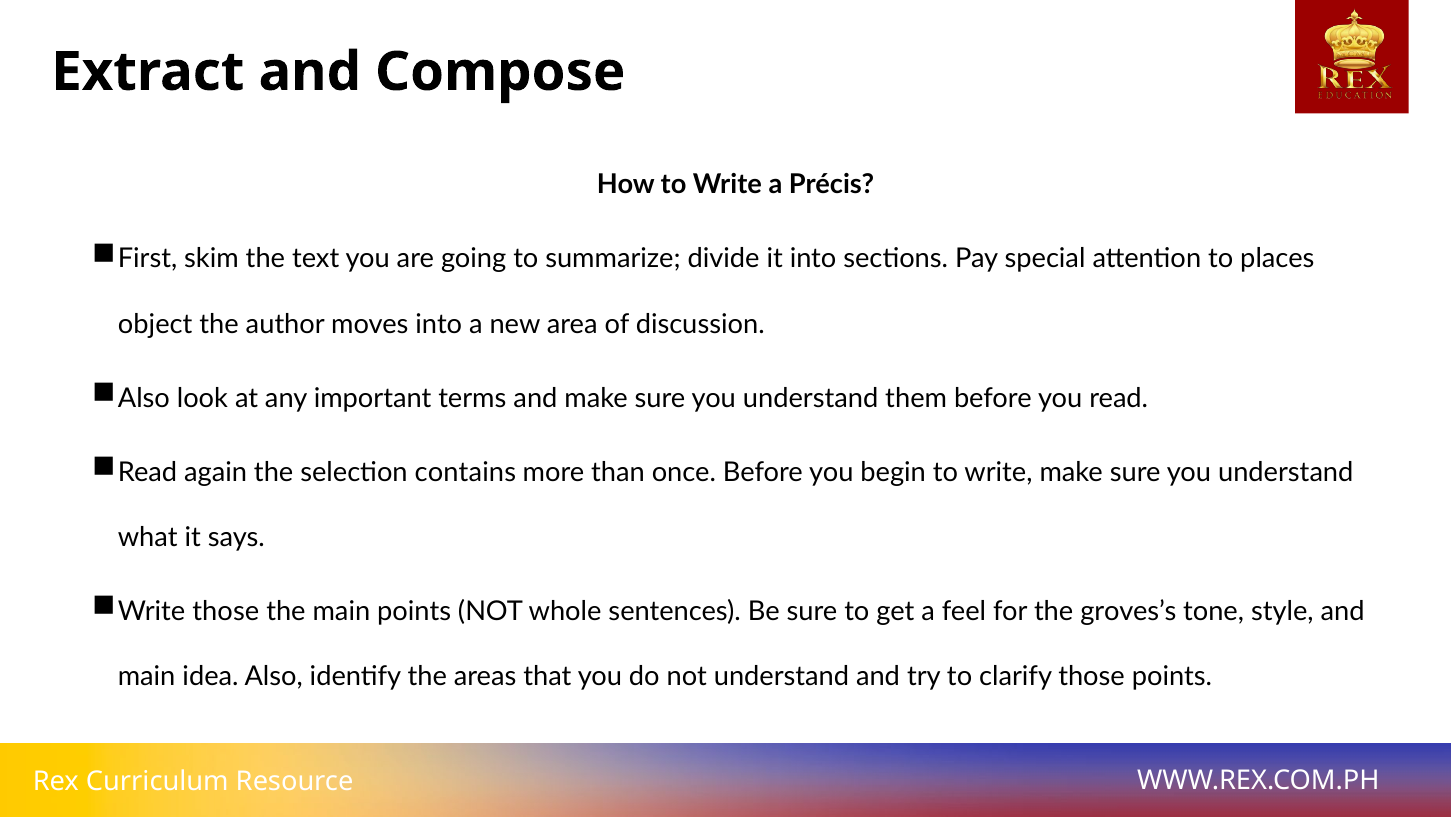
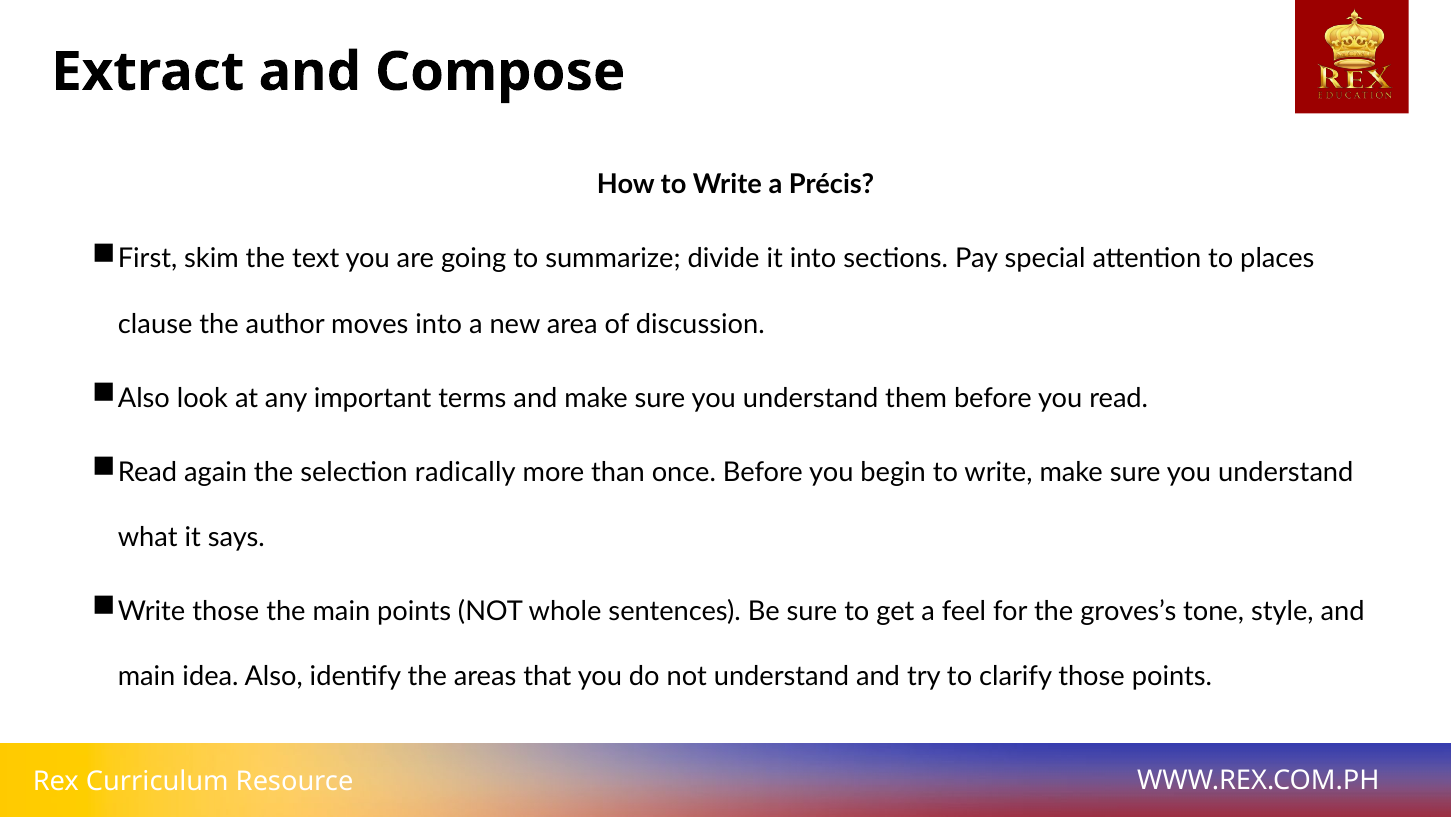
object: object -> clause
contains: contains -> radically
